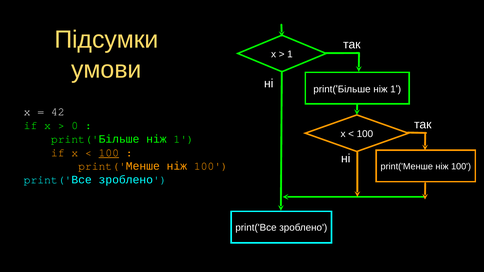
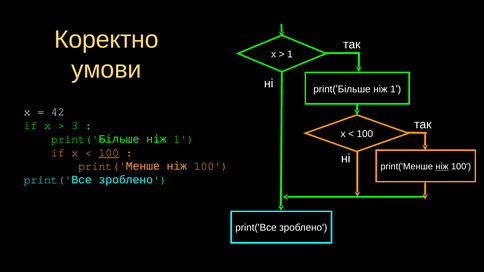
Підсумки: Підсумки -> Коректно
0: 0 -> 3
ніж at (442, 167) underline: none -> present
